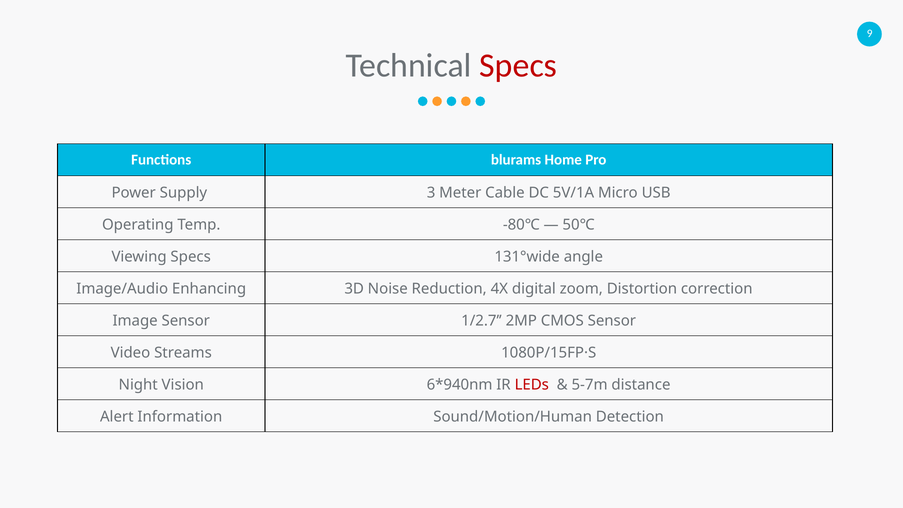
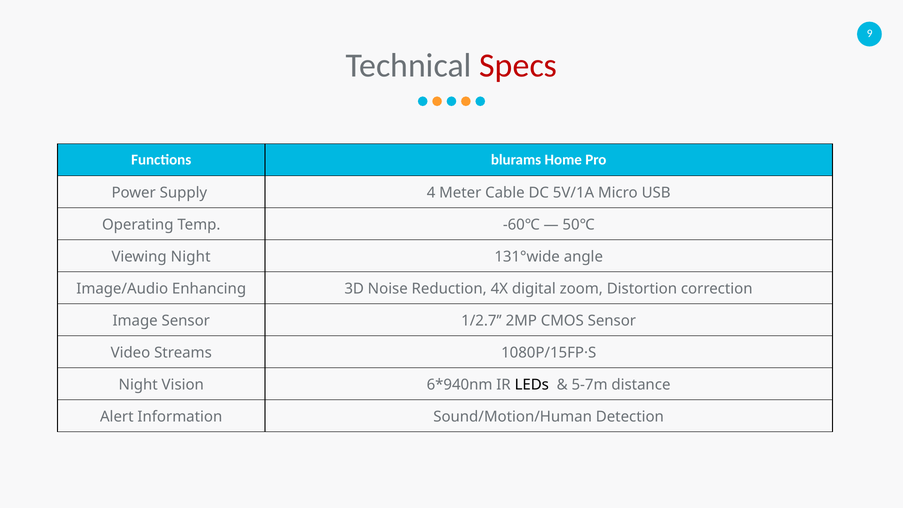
3: 3 -> 4
-80℃: -80℃ -> -60℃
Viewing Specs: Specs -> Night
LEDs colour: red -> black
